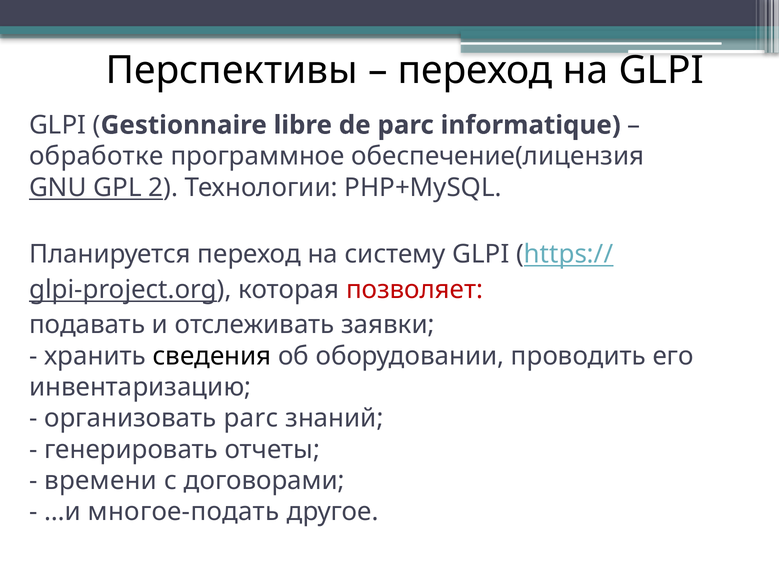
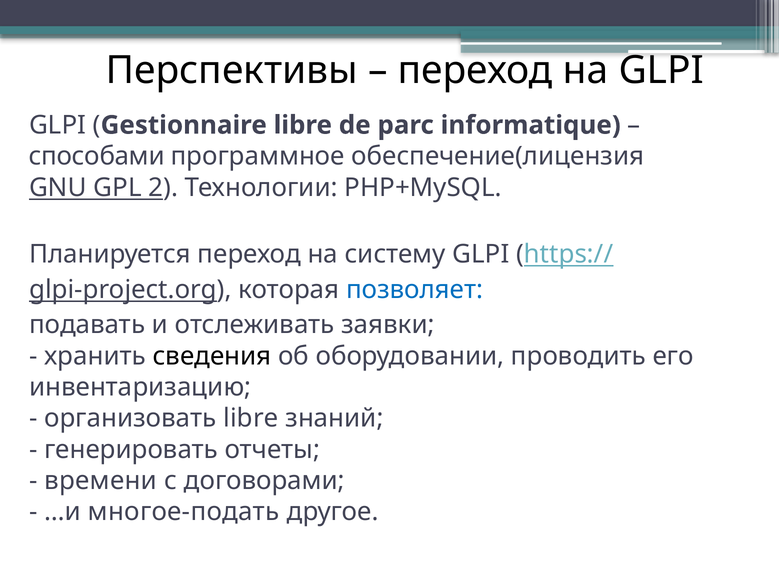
обработке: обработке -> способами
позволяет colour: red -> blue
организовать parc: parc -> libre
